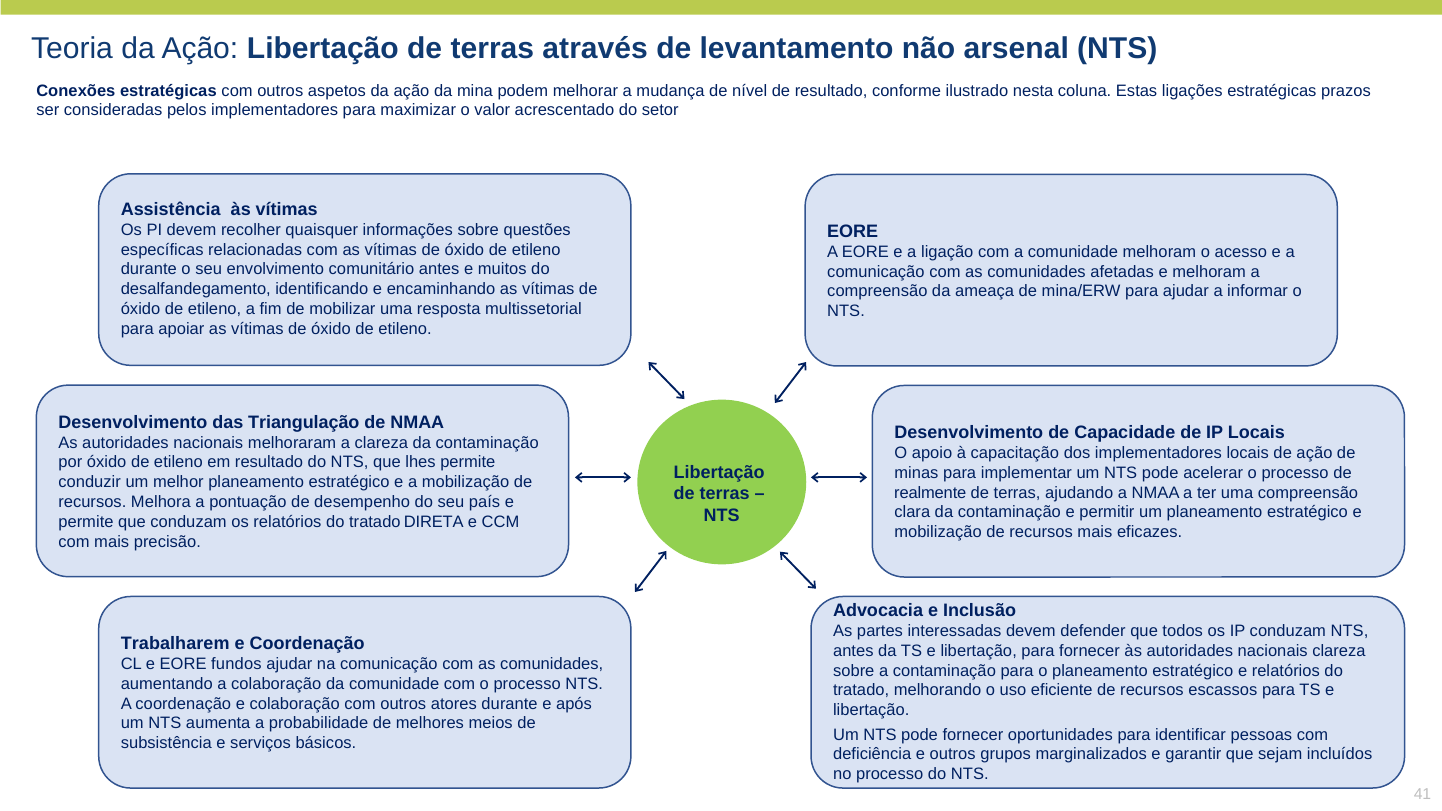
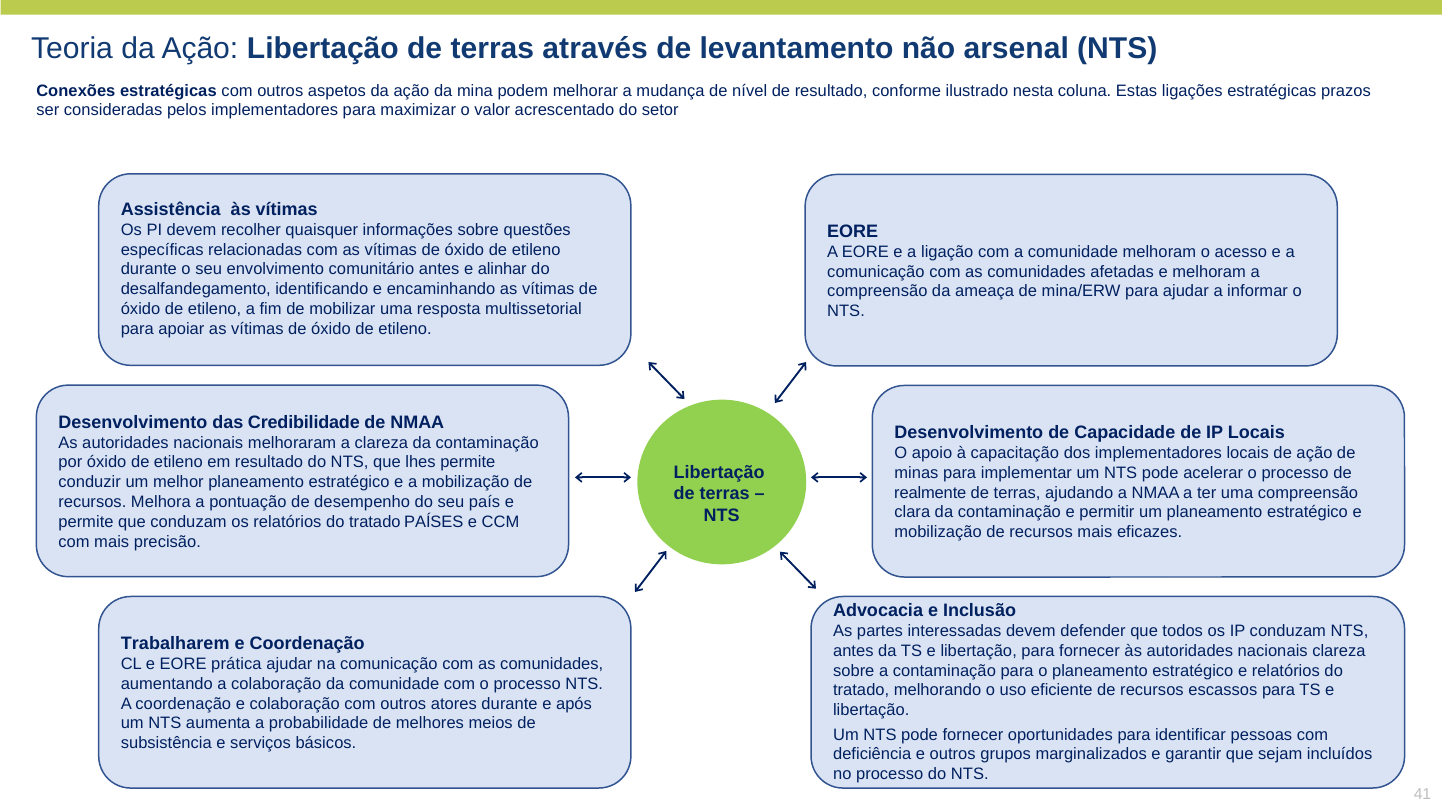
muitos: muitos -> alinhar
Triangulação: Triangulação -> Credibilidade
DIRETA: DIRETA -> PAÍSES
fundos: fundos -> prática
